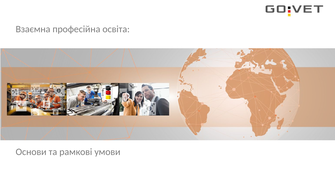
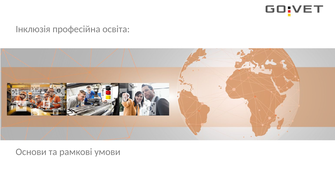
Взаємна: Взаємна -> Інклюзія
